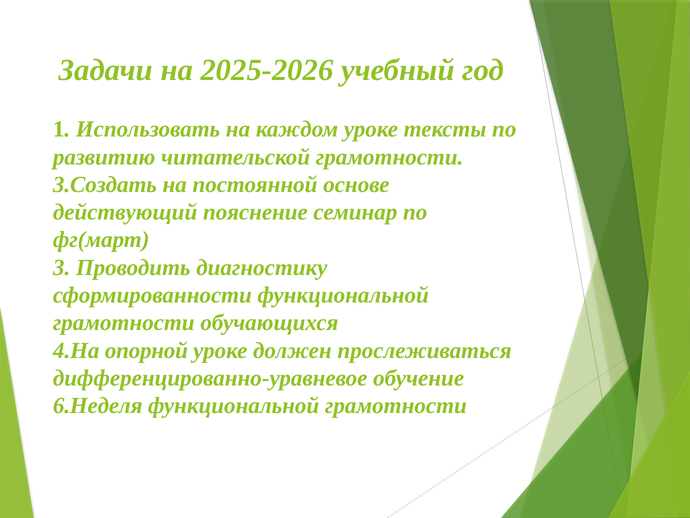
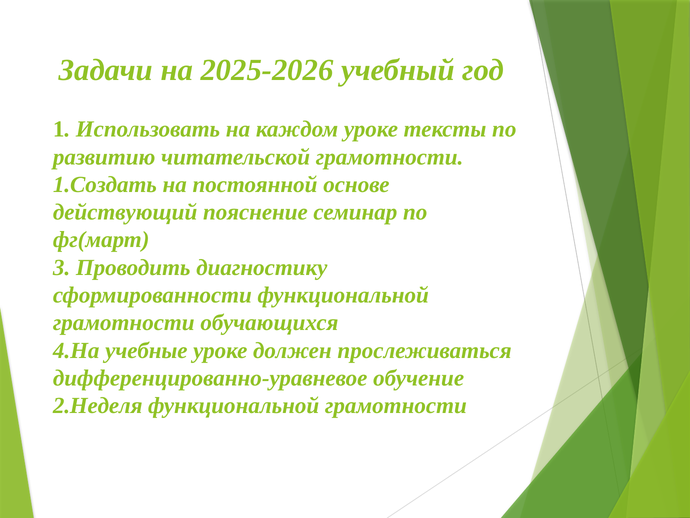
3.Создать: 3.Создать -> 1.Создать
опорной: опорной -> учебные
6.Неделя: 6.Неделя -> 2.Неделя
